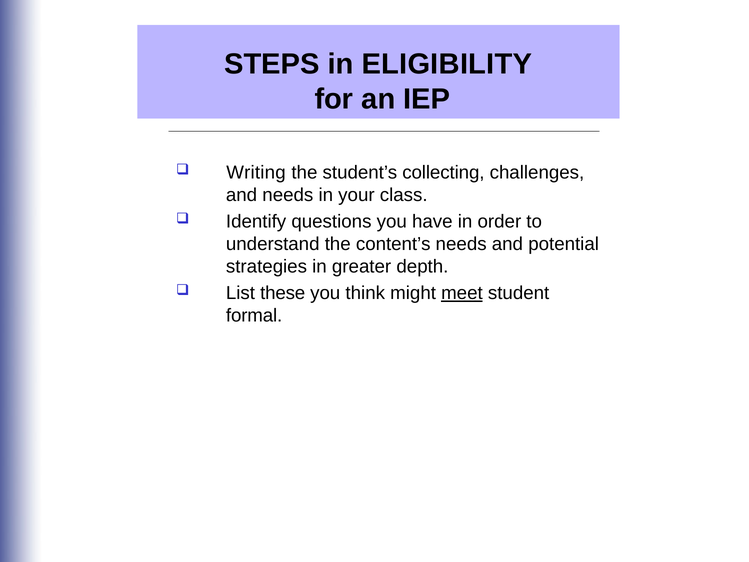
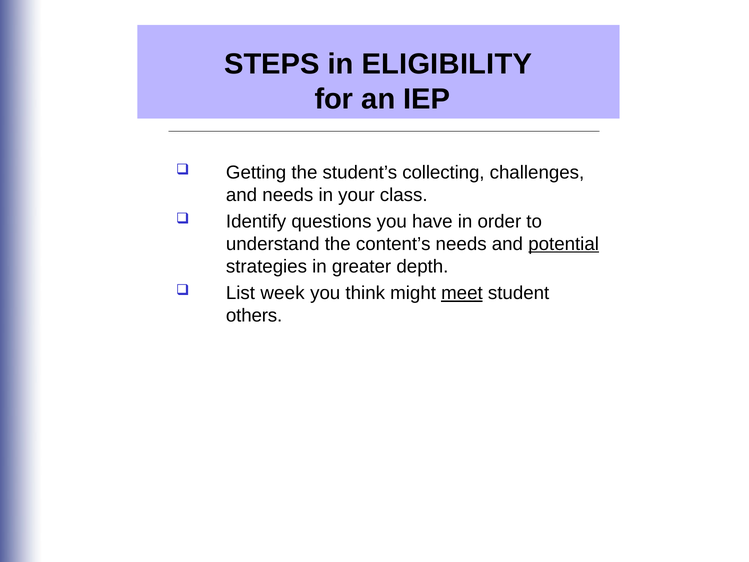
Writing: Writing -> Getting
potential underline: none -> present
these: these -> week
formal: formal -> others
